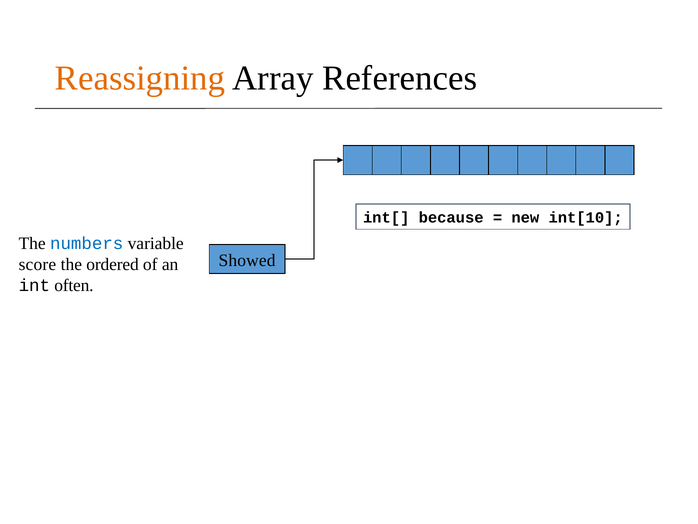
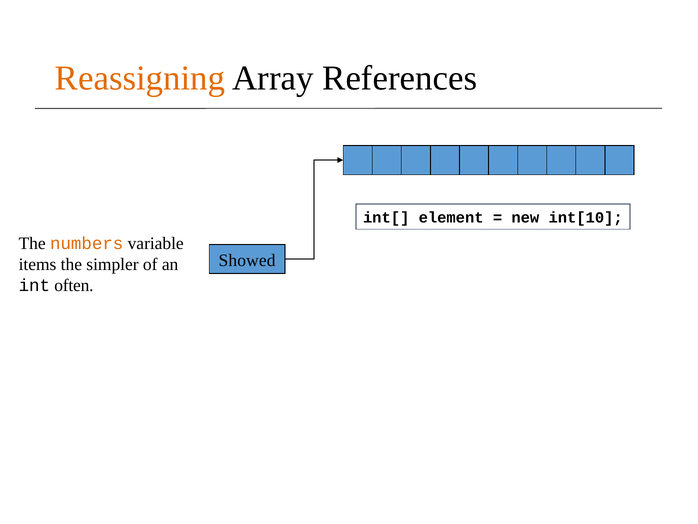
because: because -> element
numbers colour: blue -> orange
score: score -> items
ordered: ordered -> simpler
